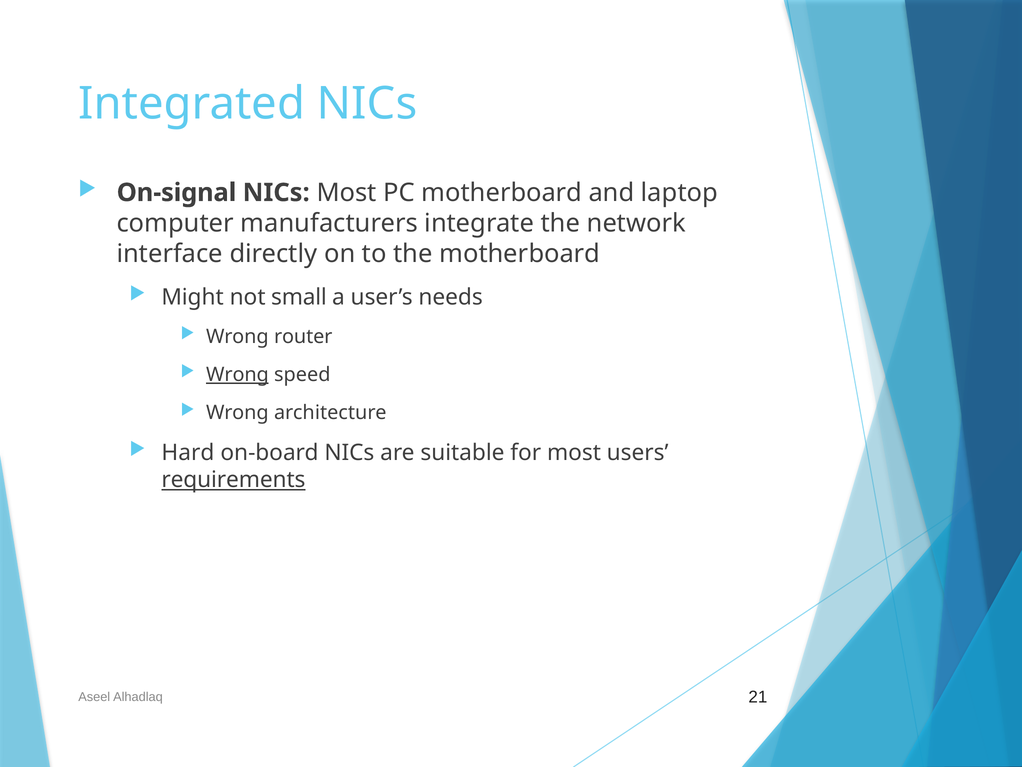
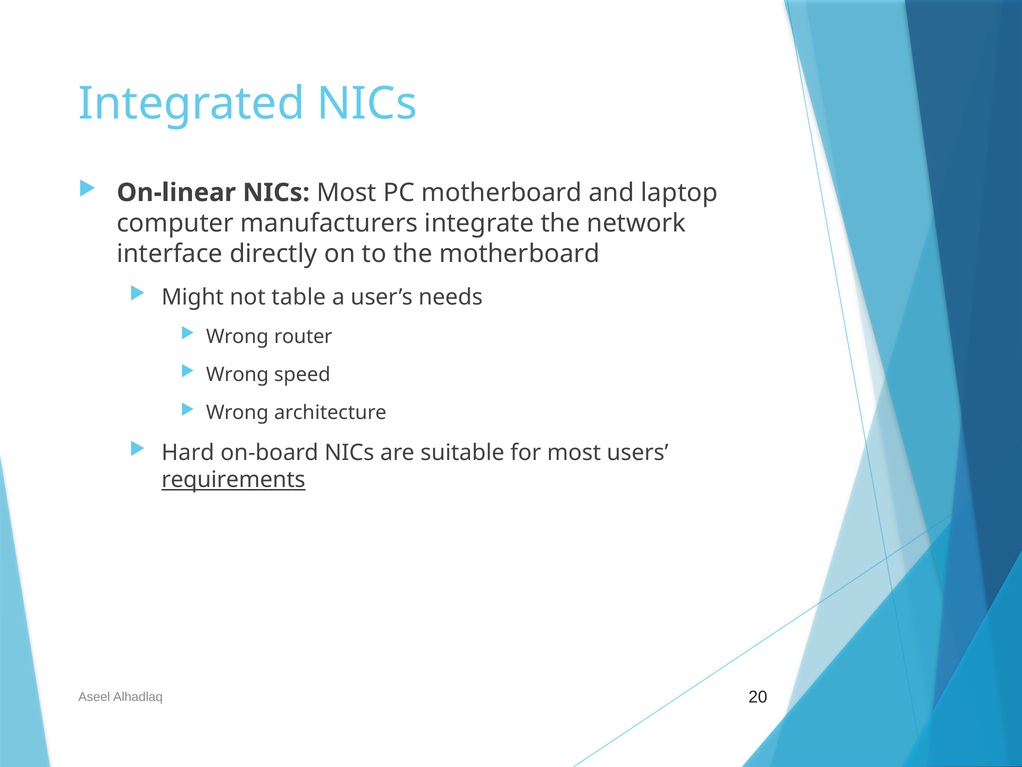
On-signal: On-signal -> On-linear
small: small -> table
Wrong at (237, 374) underline: present -> none
21: 21 -> 20
